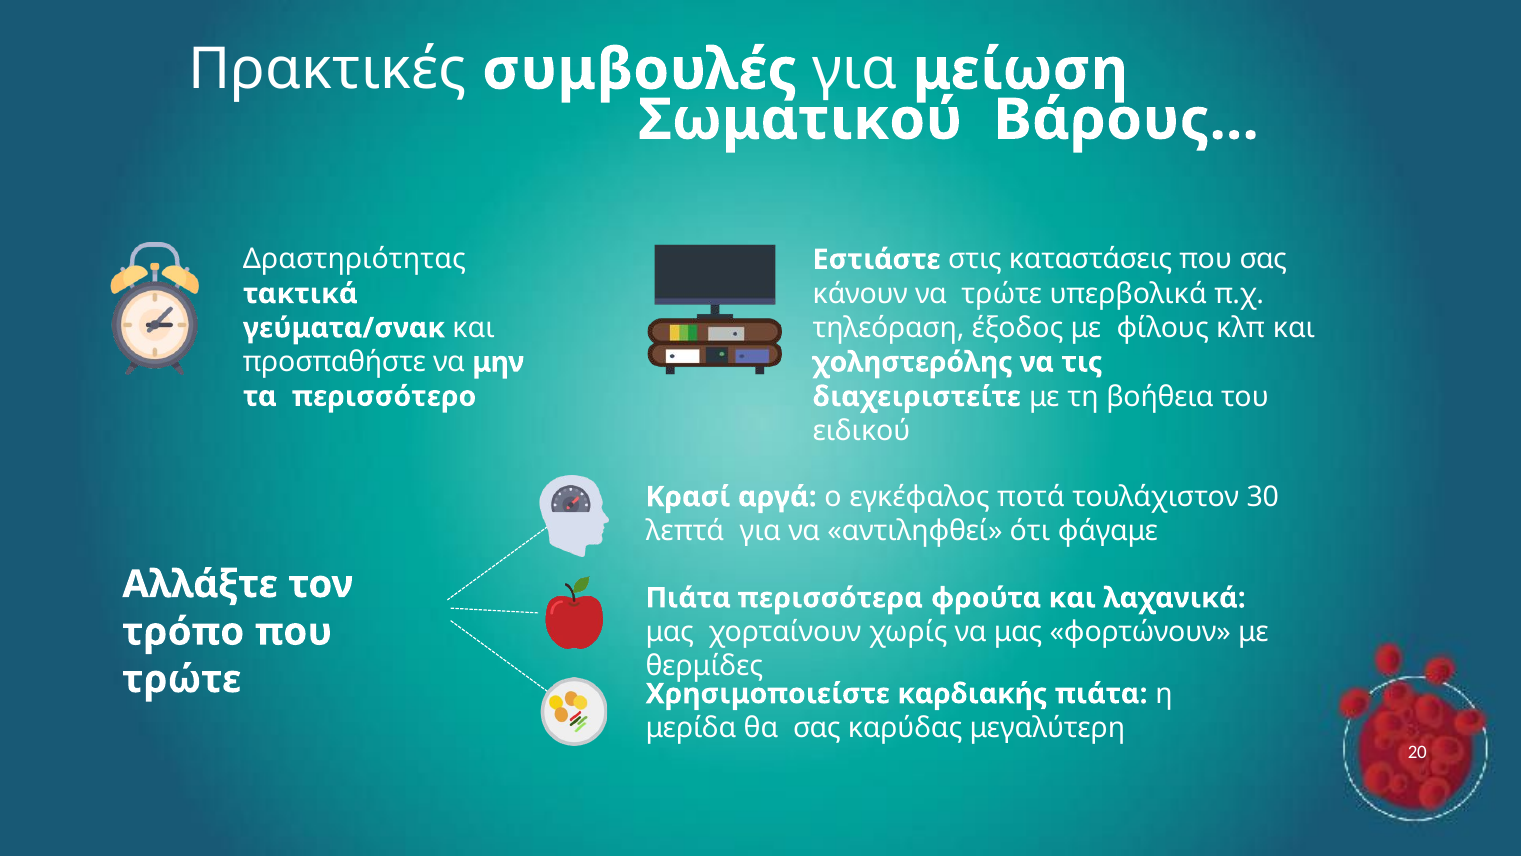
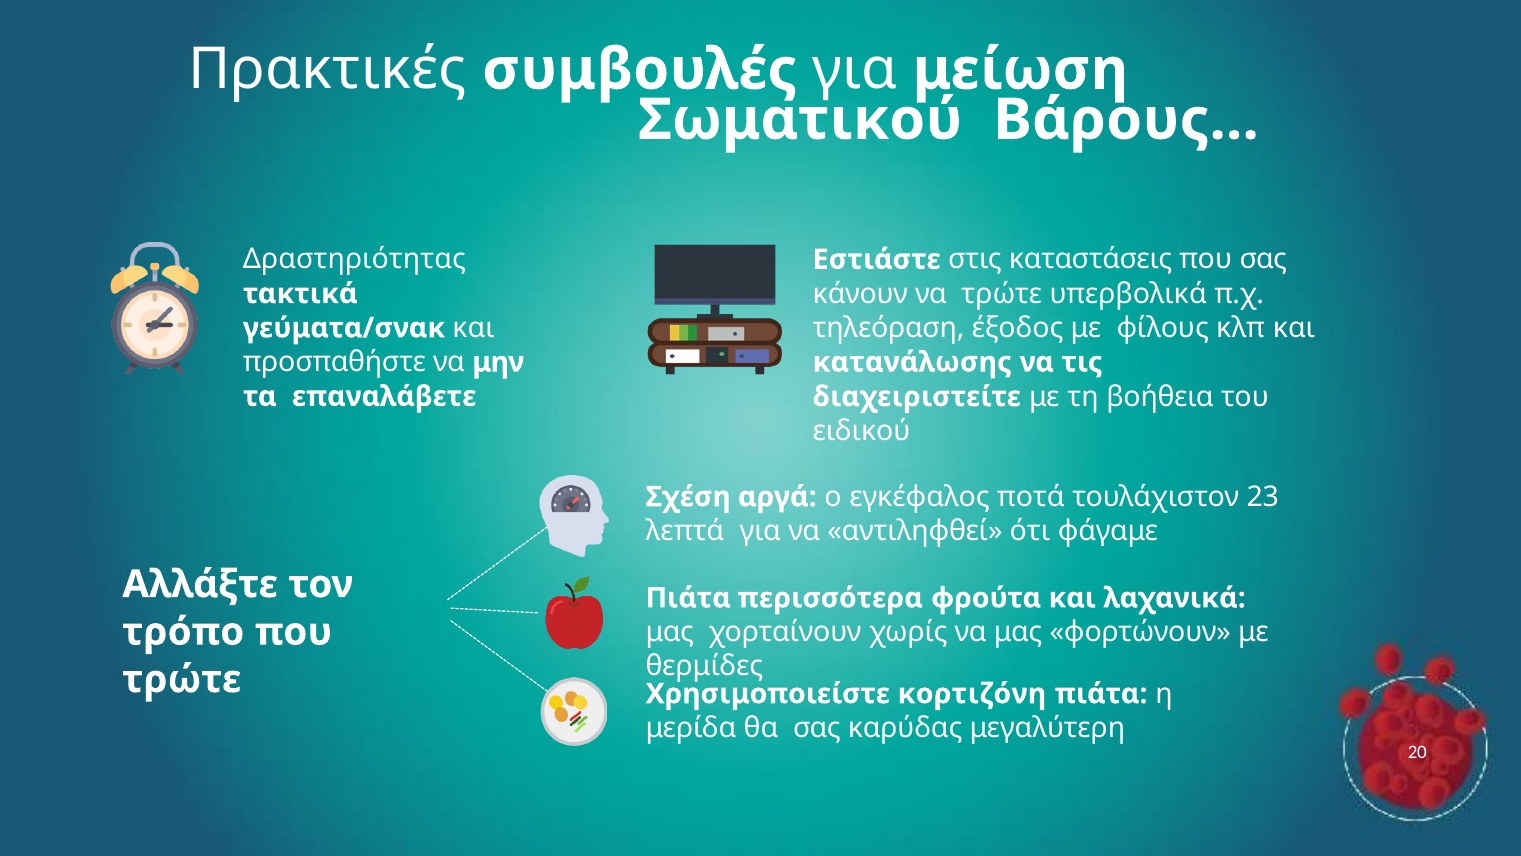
χοληστερόλης: χοληστερόλης -> κατανάλωσης
περισσότερο: περισσότερο -> επαναλάβετε
Κρασί: Κρασί -> Σχέση
30: 30 -> 23
καρδιακής: καρδιακής -> κορτιζόνη
